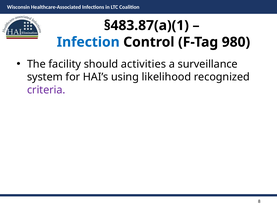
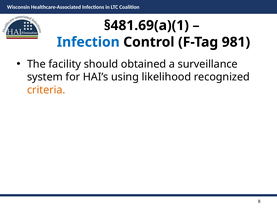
§483.87(a)(1: §483.87(a)(1 -> §481.69(a)(1
980: 980 -> 981
activities: activities -> obtained
criteria colour: purple -> orange
